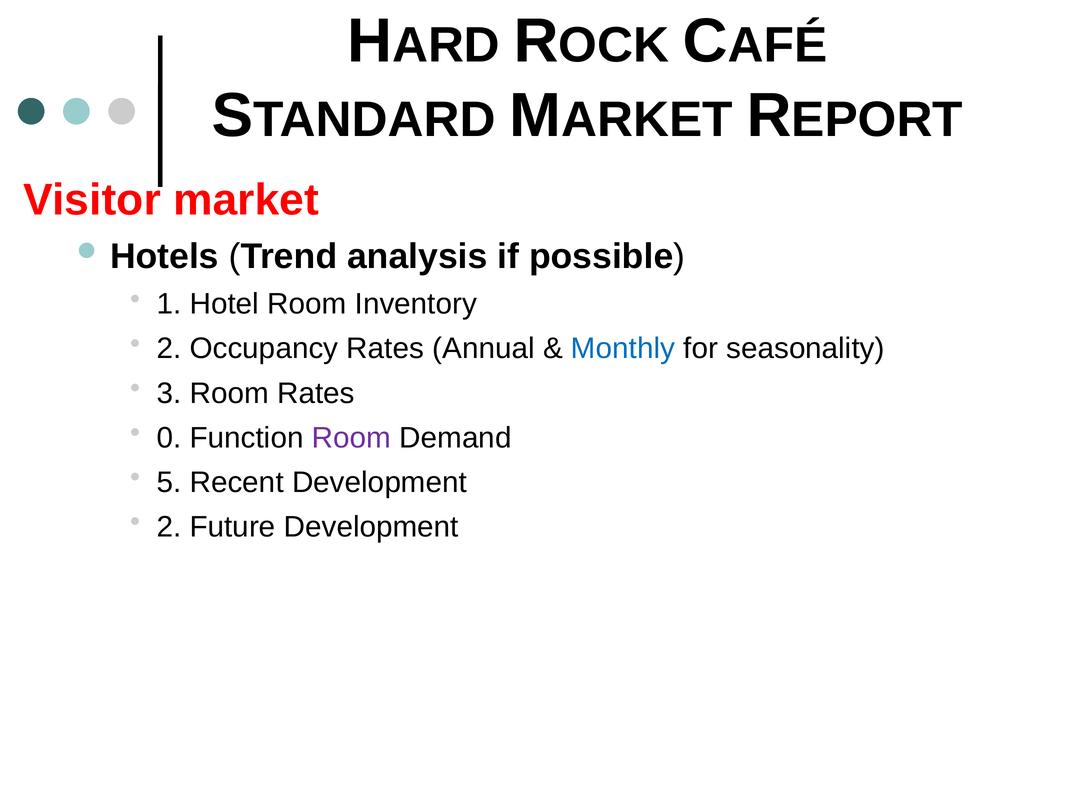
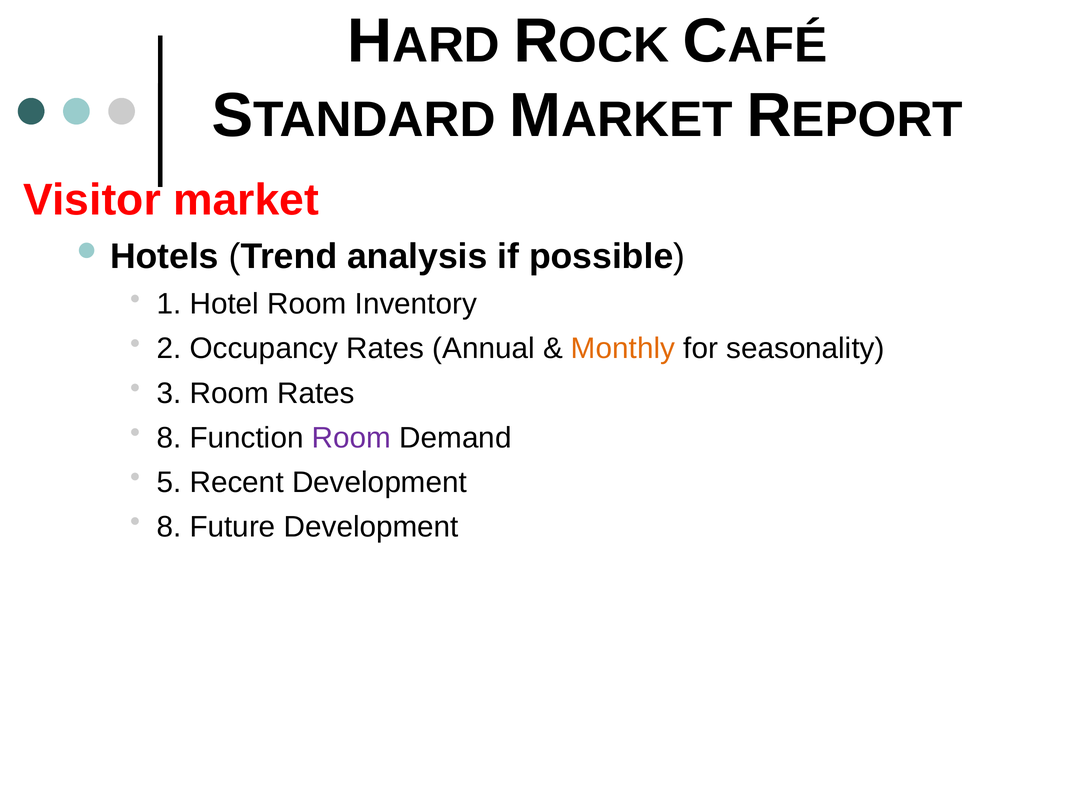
Monthly colour: blue -> orange
0 at (169, 438): 0 -> 8
2 at (169, 527): 2 -> 8
